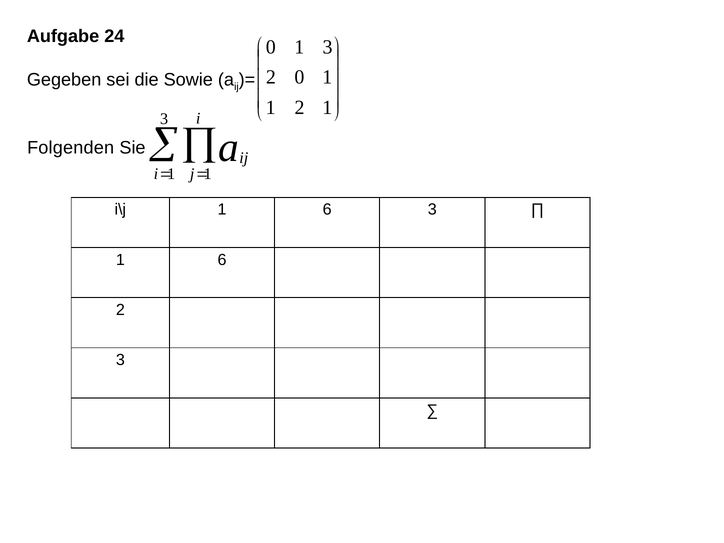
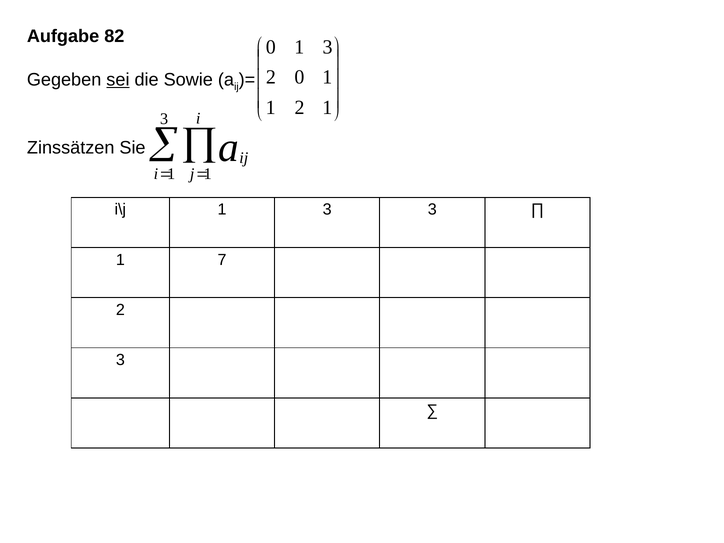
24: 24 -> 82
sei underline: none -> present
Folgenden: Folgenden -> Zinssätzen
i\j 1 6: 6 -> 3
6 at (222, 260): 6 -> 7
